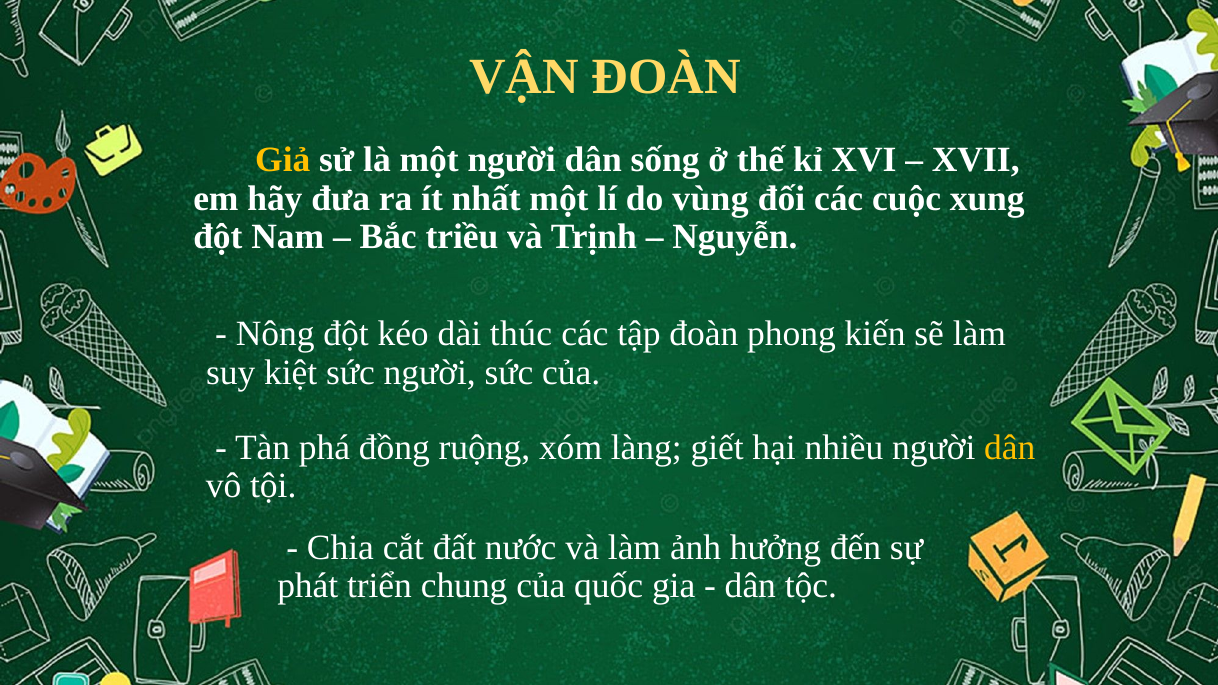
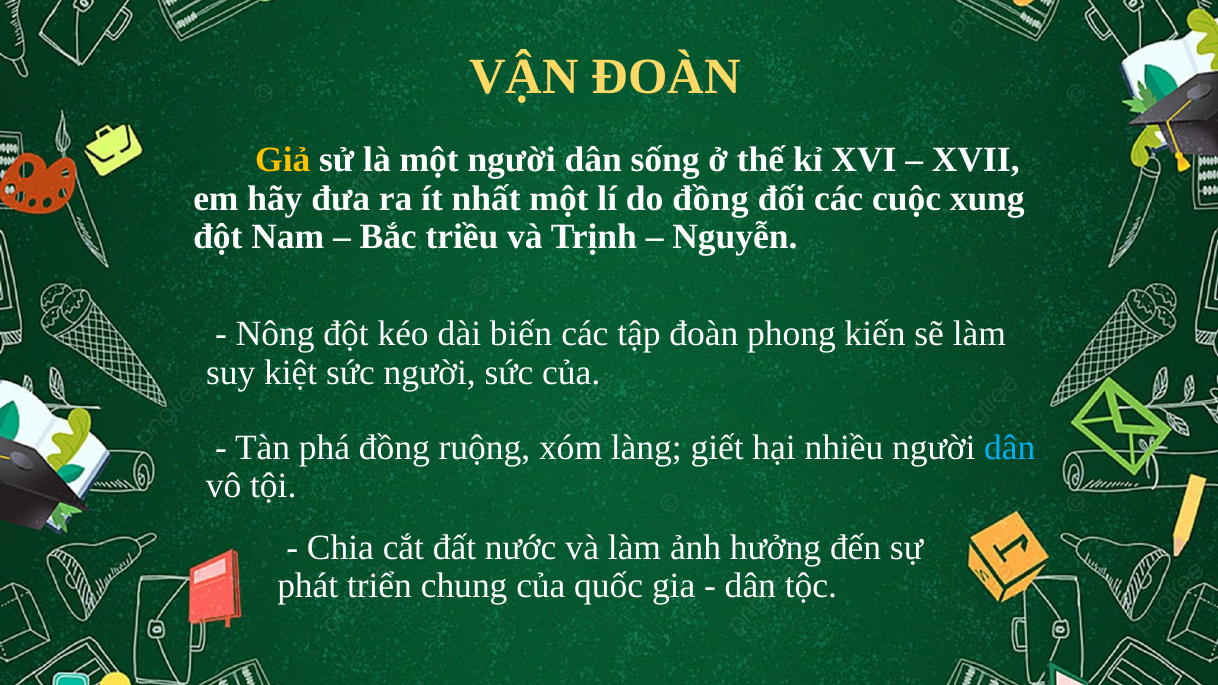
do vùng: vùng -> đồng
thúc: thúc -> biến
dân at (1010, 448) colour: yellow -> light blue
